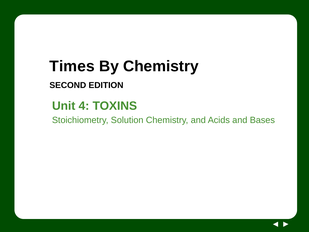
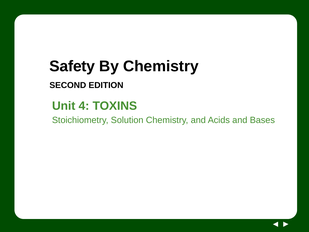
Times: Times -> Safety
